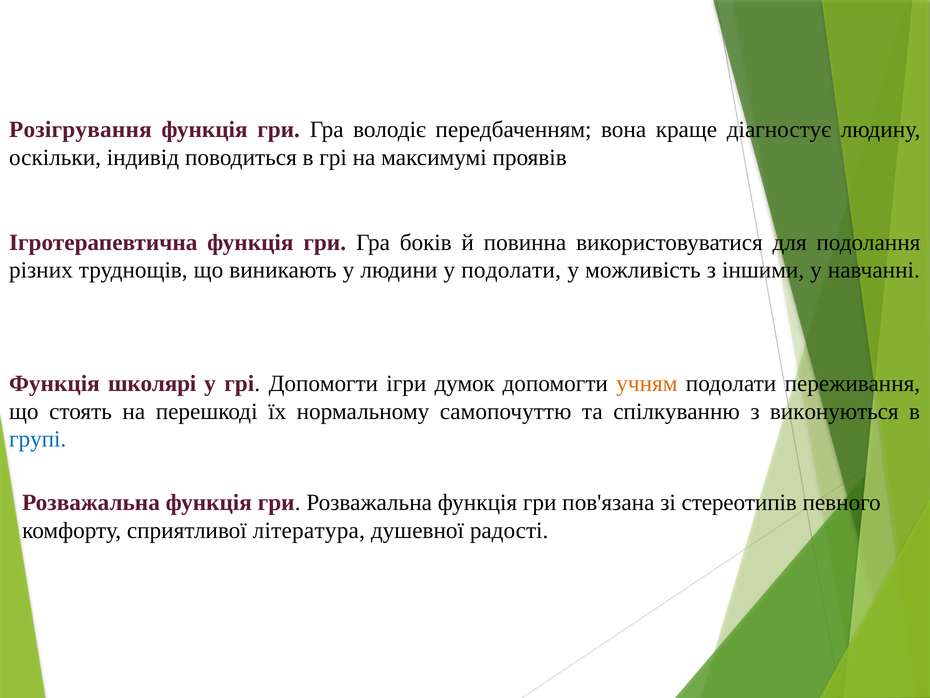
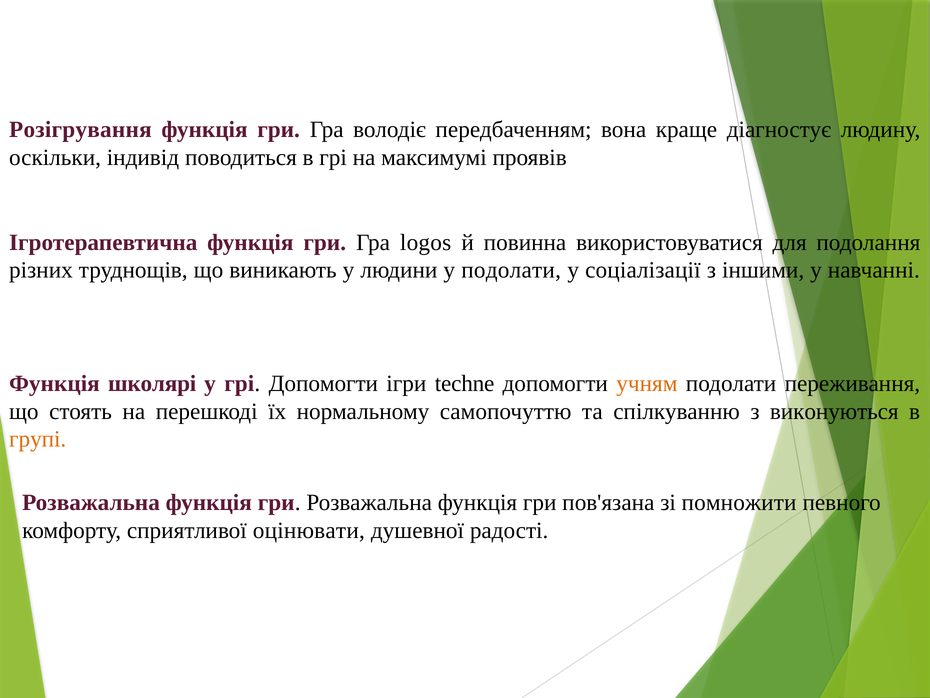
боків: боків -> lоgos
можливість: можливість -> соціалізації
думок: думок -> techne
групі colour: blue -> orange
стереотипів: стереотипів -> помножити
література: література -> оцінювати
